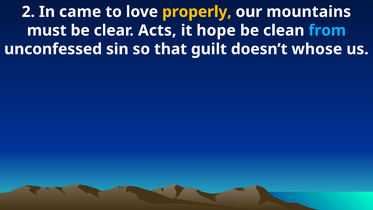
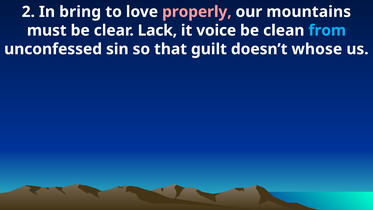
came: came -> bring
properly colour: yellow -> pink
Acts: Acts -> Lack
hope: hope -> voice
